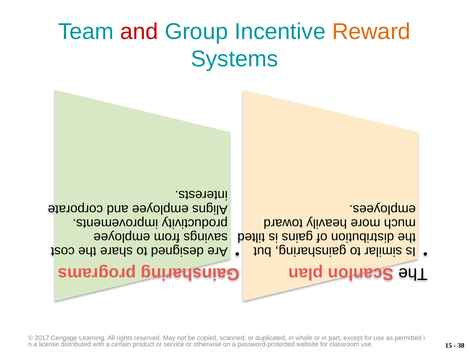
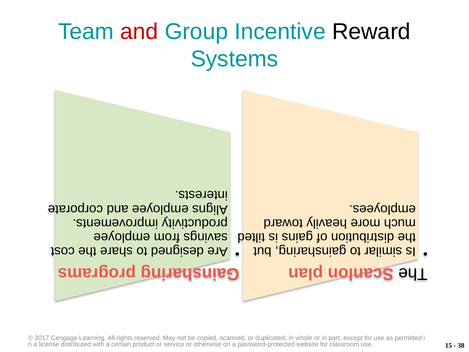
Reward colour: orange -> black
